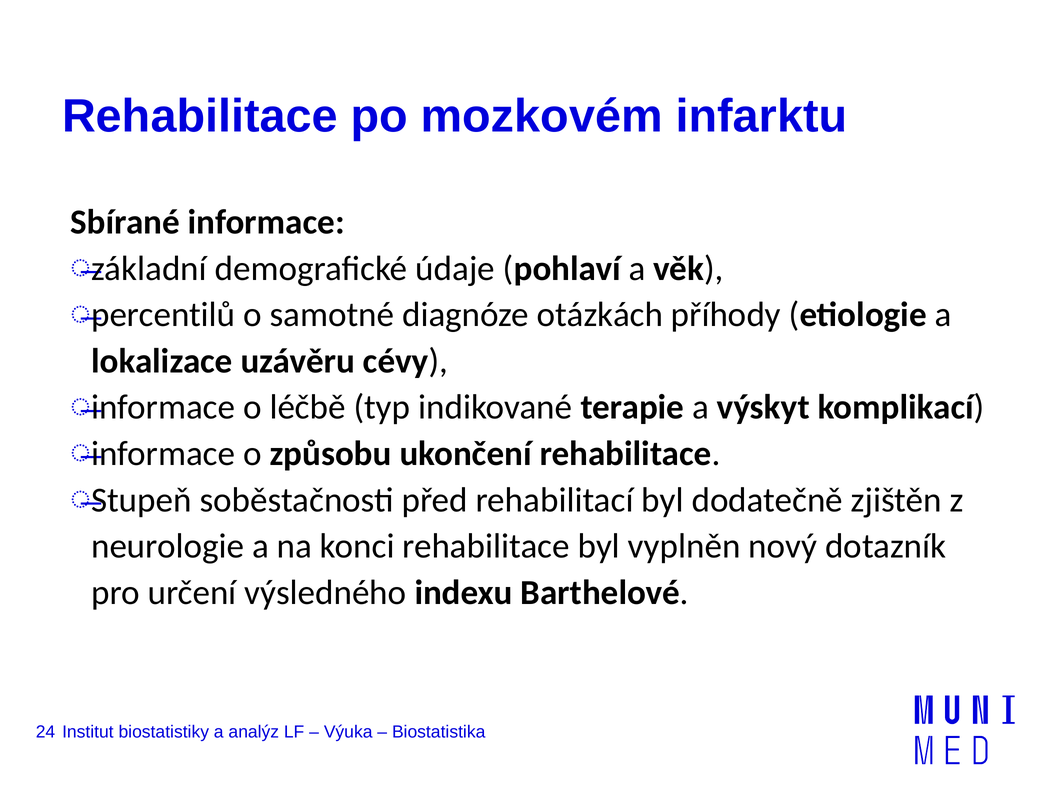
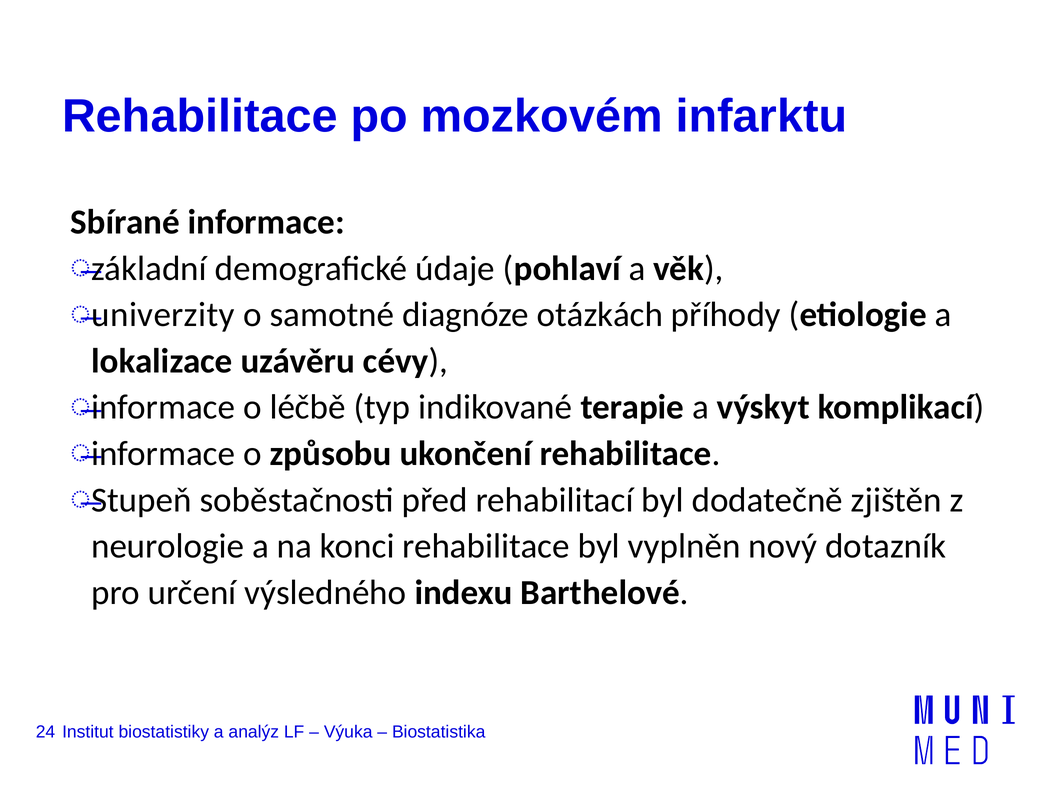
percentilů: percentilů -> univerzity
